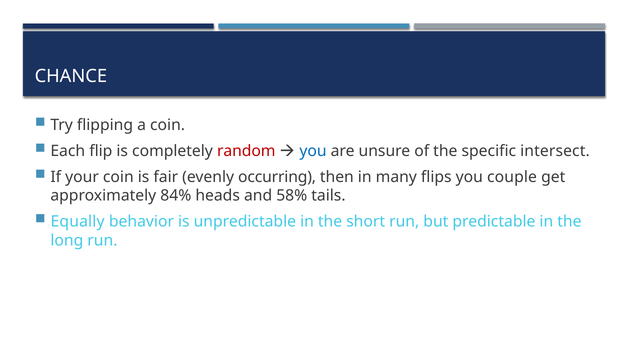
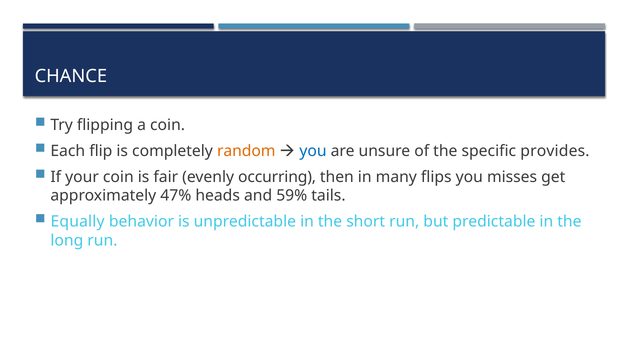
random colour: red -> orange
intersect: intersect -> provides
couple: couple -> misses
84%: 84% -> 47%
58%: 58% -> 59%
